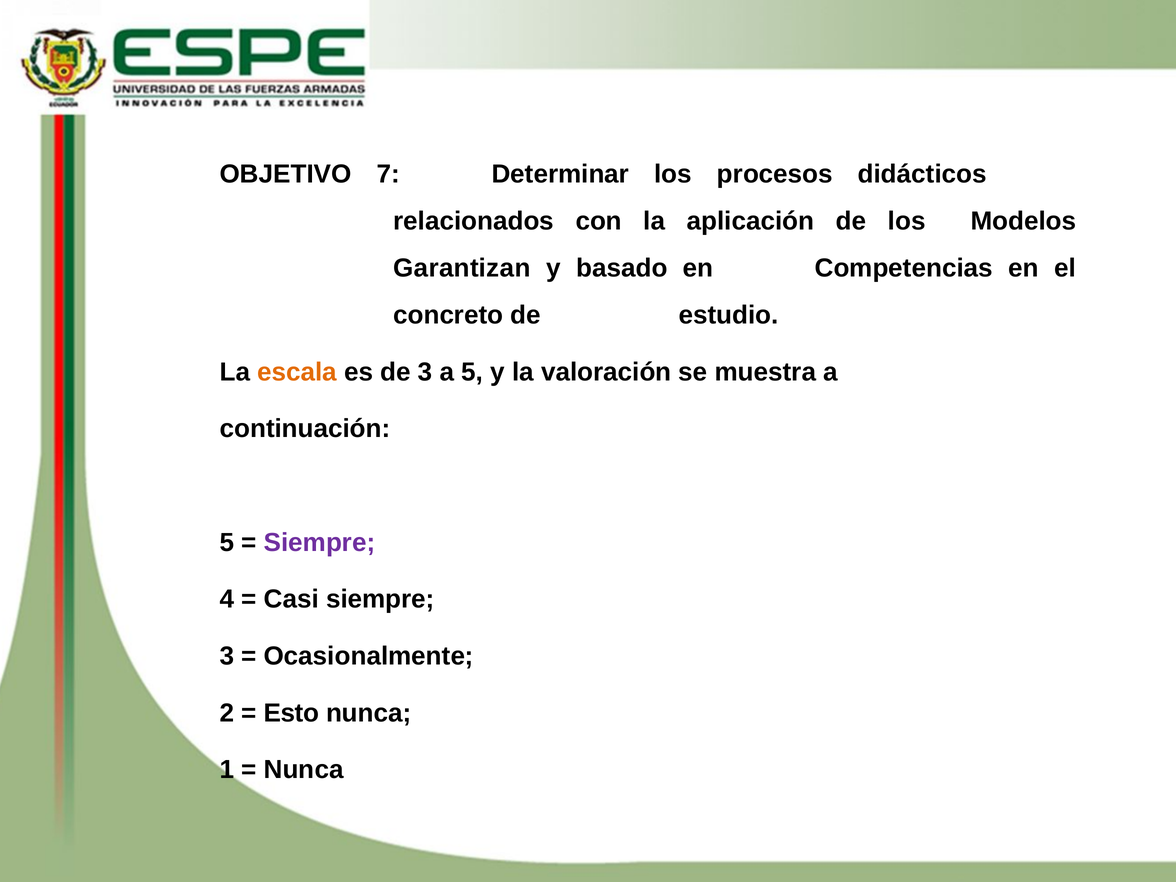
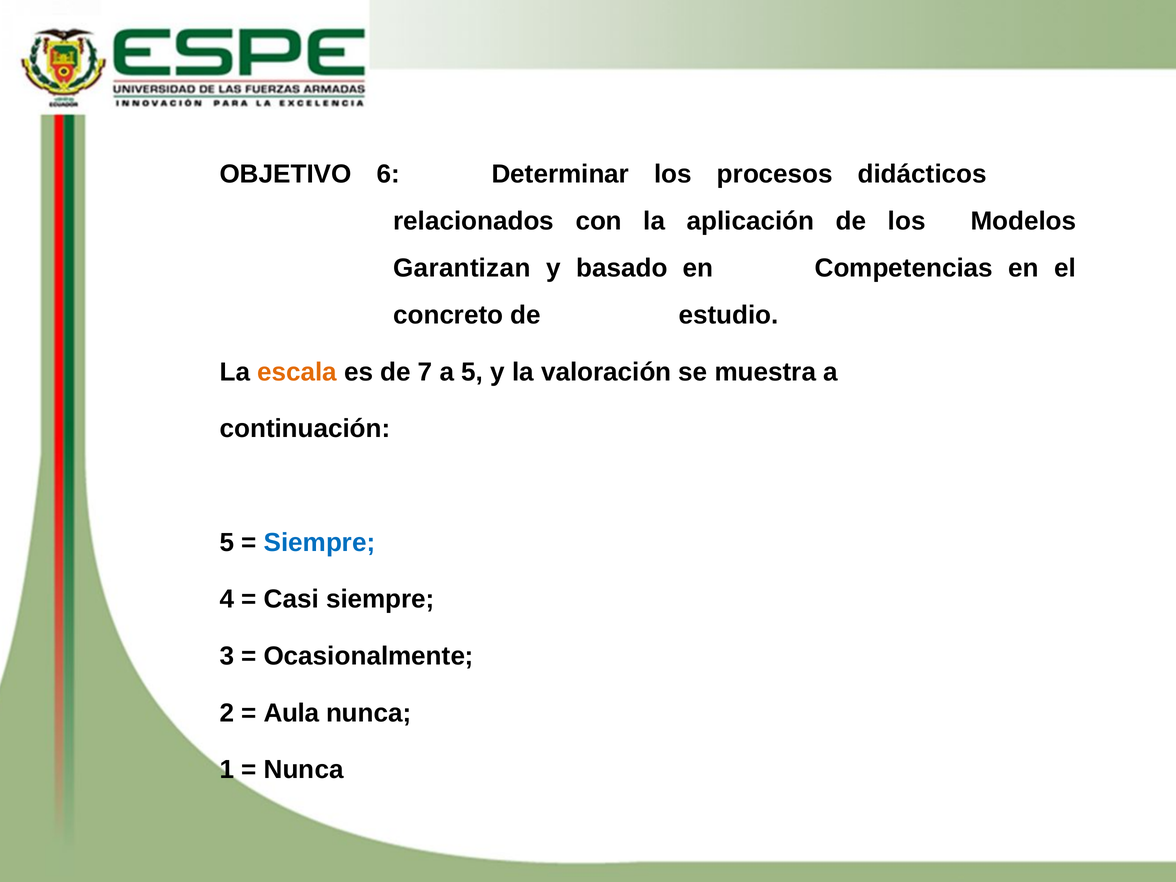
7: 7 -> 6
de 3: 3 -> 7
Siempre at (320, 542) colour: purple -> blue
Esto: Esto -> Aula
